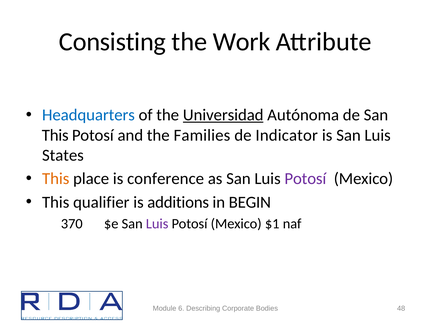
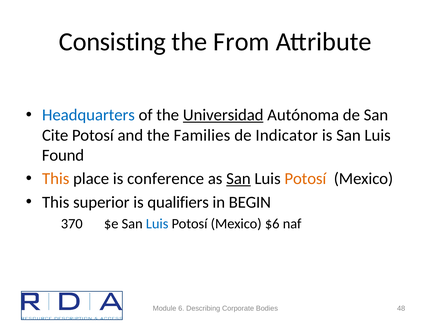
Work: Work -> From
This at (55, 135): This -> Cite
States: States -> Found
San at (238, 179) underline: none -> present
Potosí at (305, 179) colour: purple -> orange
qualifier: qualifier -> superior
additions: additions -> qualifiers
Luis at (157, 224) colour: purple -> blue
$1: $1 -> $6
